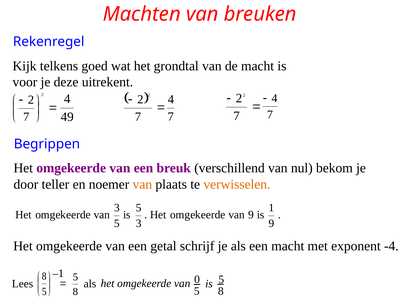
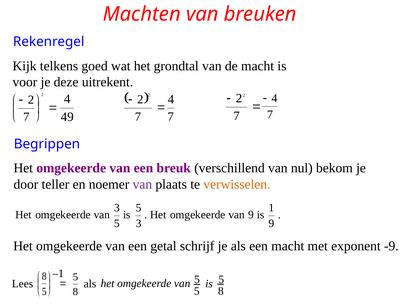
van at (142, 184) colour: orange -> purple
-4: -4 -> -9
van 0: 0 -> 5
